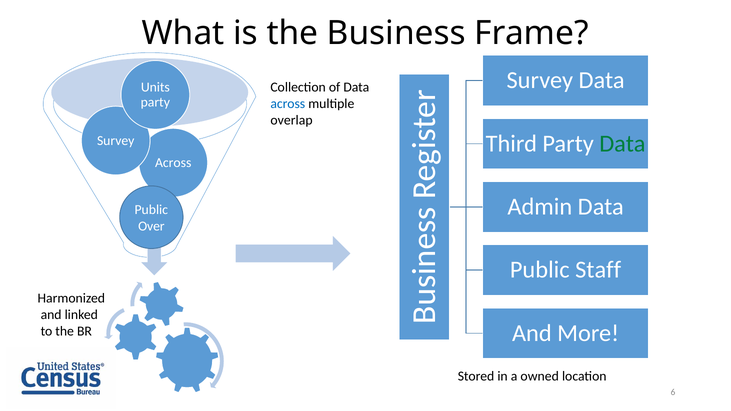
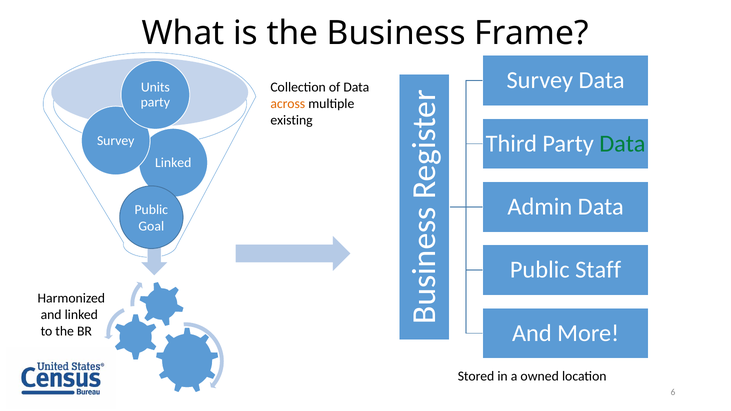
across at (288, 104) colour: blue -> orange
overlap: overlap -> existing
Across at (173, 163): Across -> Linked
Over: Over -> Goal
